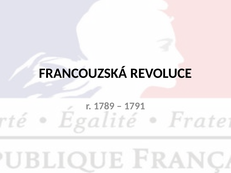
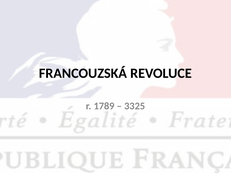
1791: 1791 -> 3325
